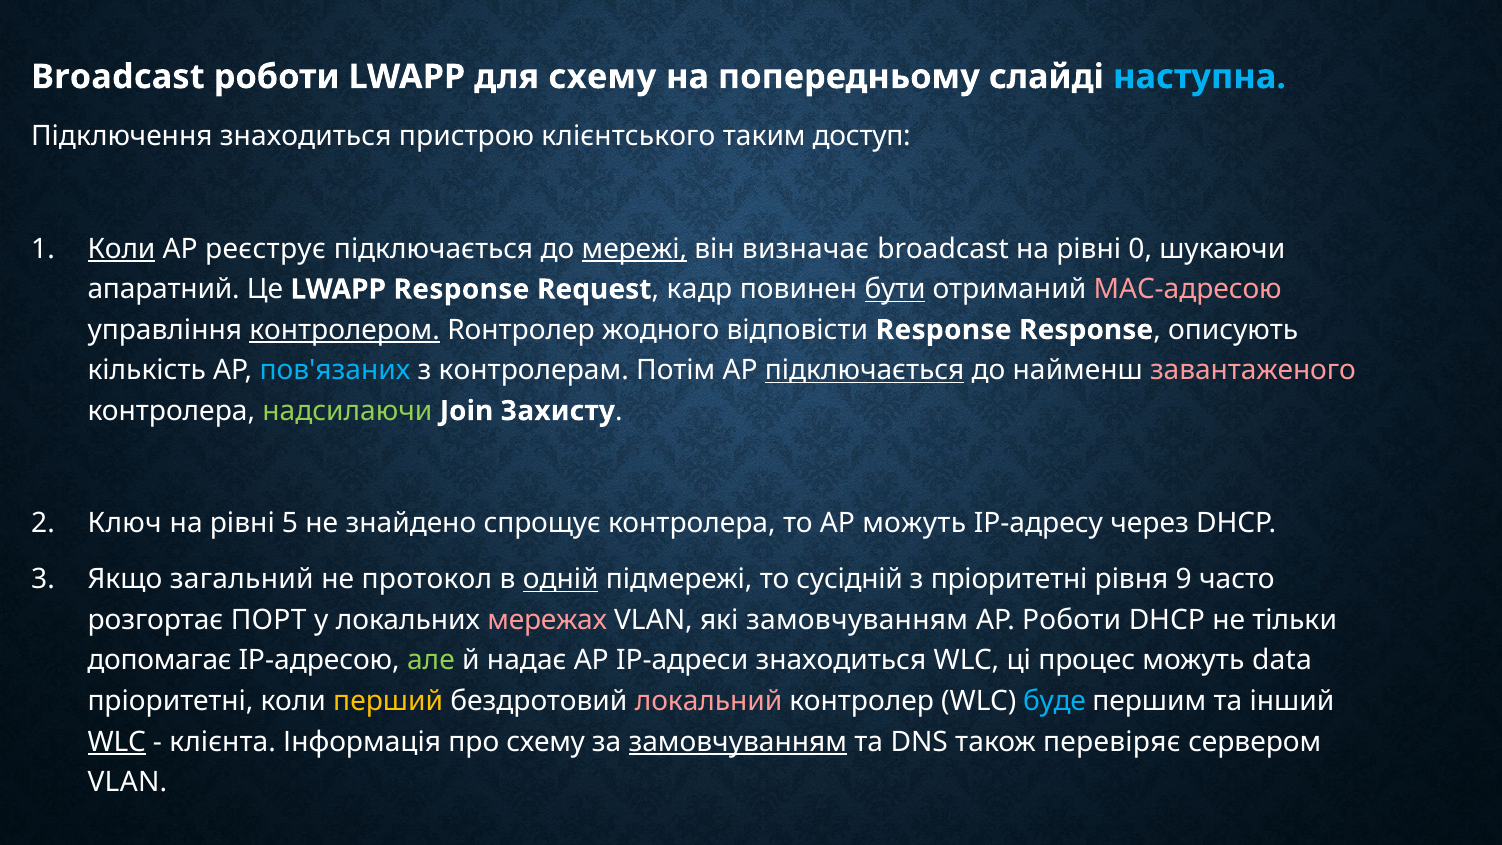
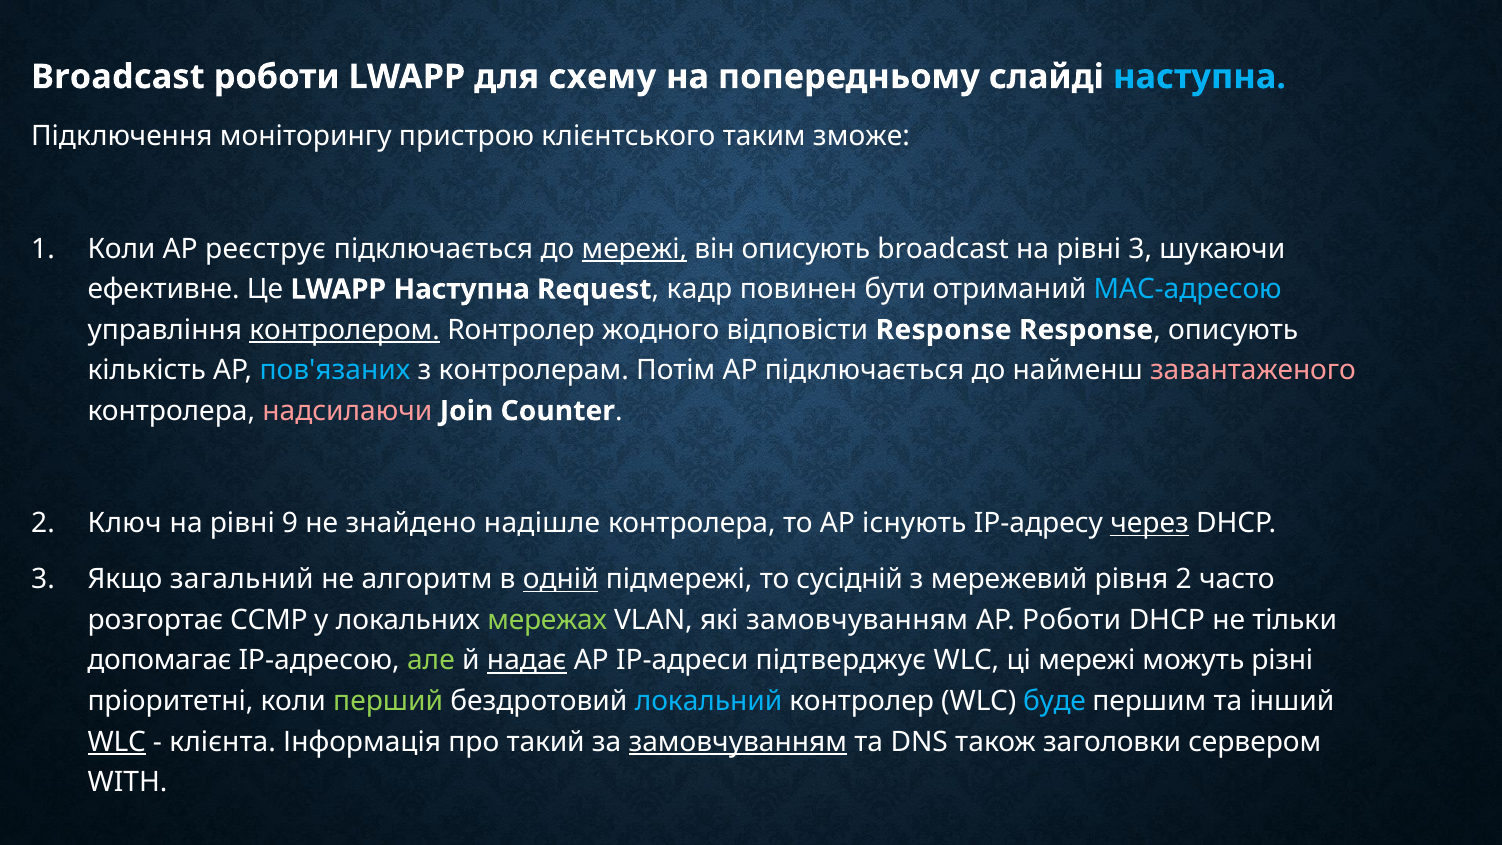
Підключення знаходиться: знаходиться -> моніторингу
доступ: доступ -> зможе
Коли at (121, 249) underline: present -> none
він визначає: визначає -> описують
рівні 0: 0 -> 3
апаратний: апаратний -> ефективне
LWAPP Response: Response -> Наступна
бути underline: present -> none
MAC-адресою colour: pink -> light blue
підключається at (865, 370) underline: present -> none
надсилаючи colour: light green -> pink
Захисту: Захисту -> Counter
5: 5 -> 9
спрощує: спрощує -> надішле
AP можуть: можуть -> існують
через underline: none -> present
протокол: протокол -> алгоритм
з пріоритетні: пріоритетні -> мережевий
рівня 9: 9 -> 2
ПОРТ: ПОРТ -> CCMP
мережах colour: pink -> light green
надає underline: none -> present
IP-адреси знаходиться: знаходиться -> підтверджує
ці процес: процес -> мережі
data: data -> різні
перший colour: yellow -> light green
локальний colour: pink -> light blue
про схему: схему -> такий
перевіряє: перевіряє -> заголовки
VLAN at (127, 782): VLAN -> WITH
